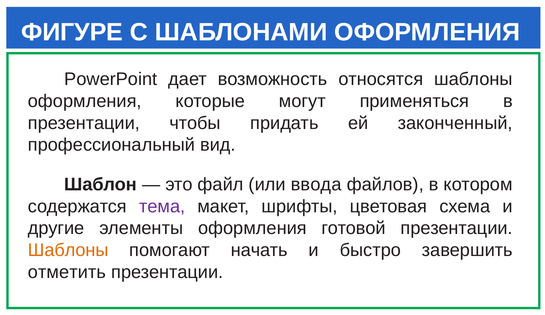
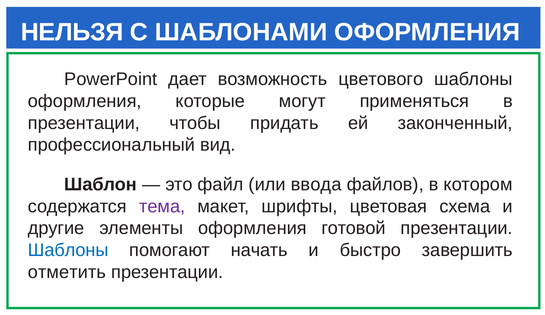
ФИГУРЕ: ФИГУРЕ -> НЕЛЬЗЯ
относятся: относятся -> цветового
Шаблоны at (68, 250) colour: orange -> blue
